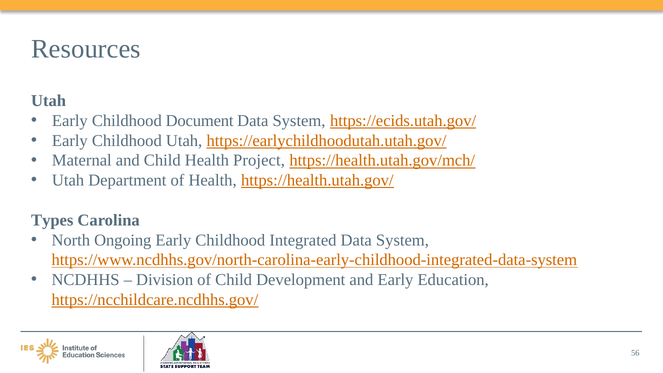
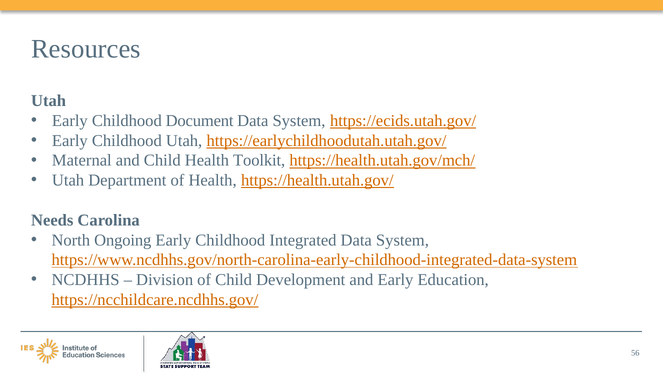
Project: Project -> Toolkit
Types: Types -> Needs
